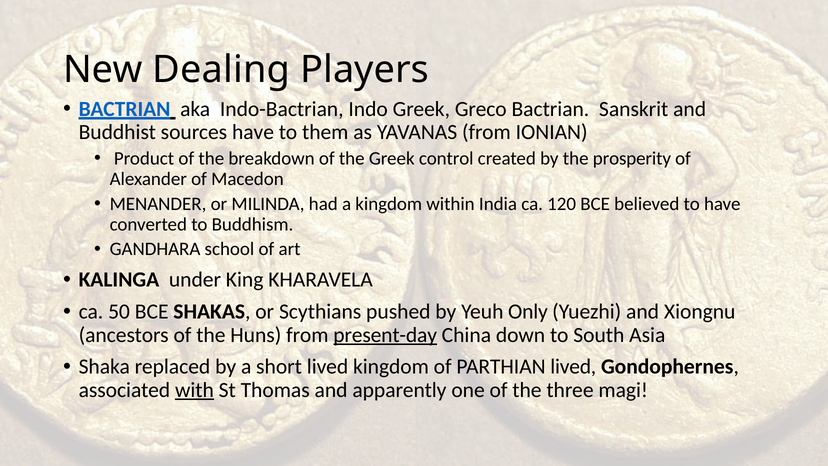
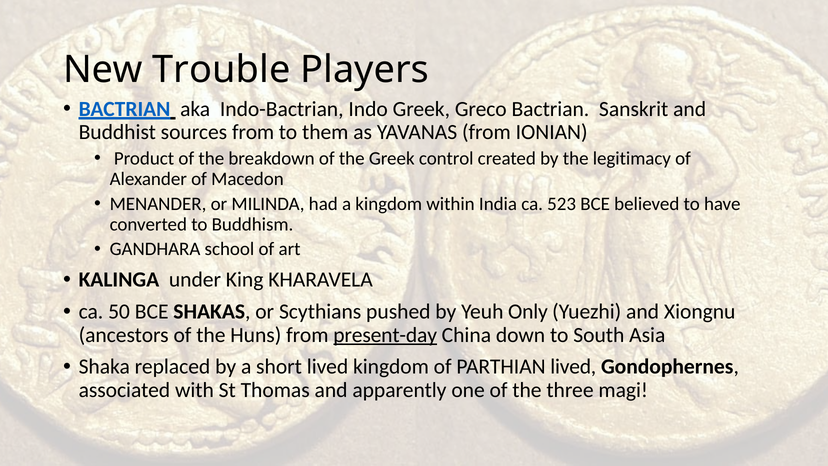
Dealing: Dealing -> Trouble
sources have: have -> from
prosperity: prosperity -> legitimacy
120: 120 -> 523
with underline: present -> none
